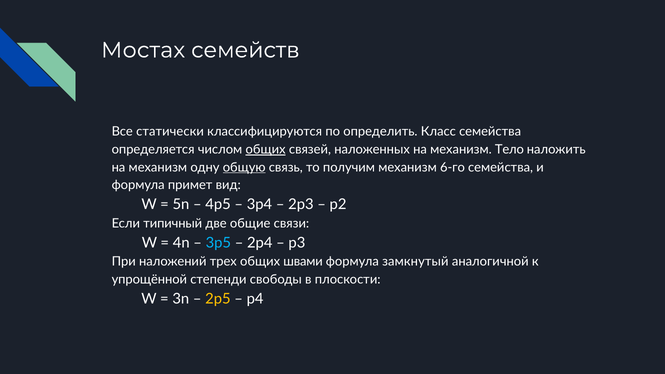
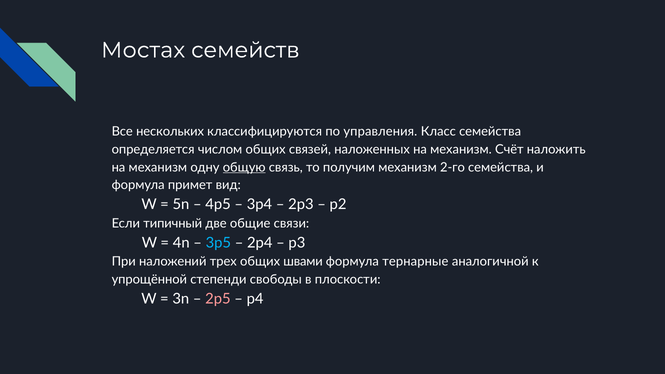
статически: статически -> нескольких
определить: определить -> управления
общих at (266, 149) underline: present -> none
Тело: Тело -> Счёт
6-го: 6-го -> 2-го
замкнутый: замкнутый -> тернарные
2p5 colour: yellow -> pink
